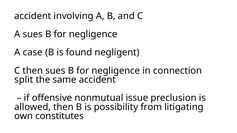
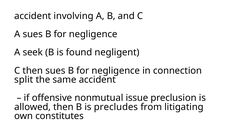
case: case -> seek
possibility: possibility -> precludes
